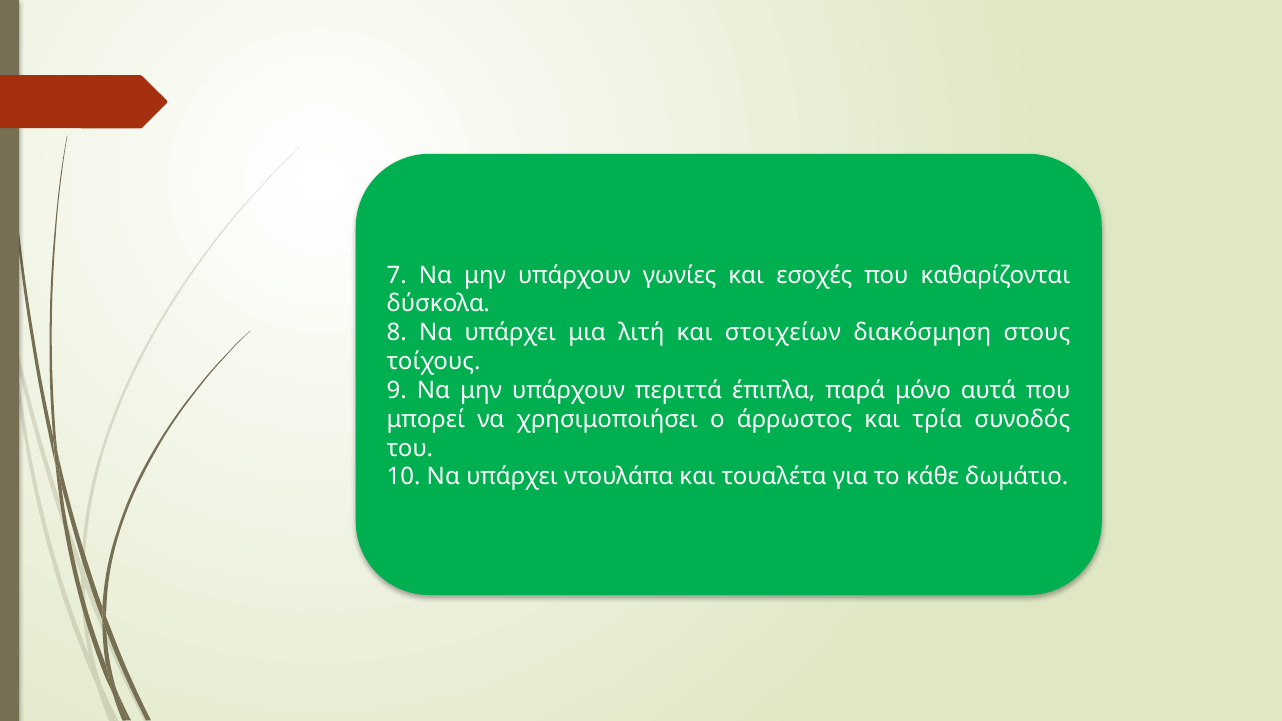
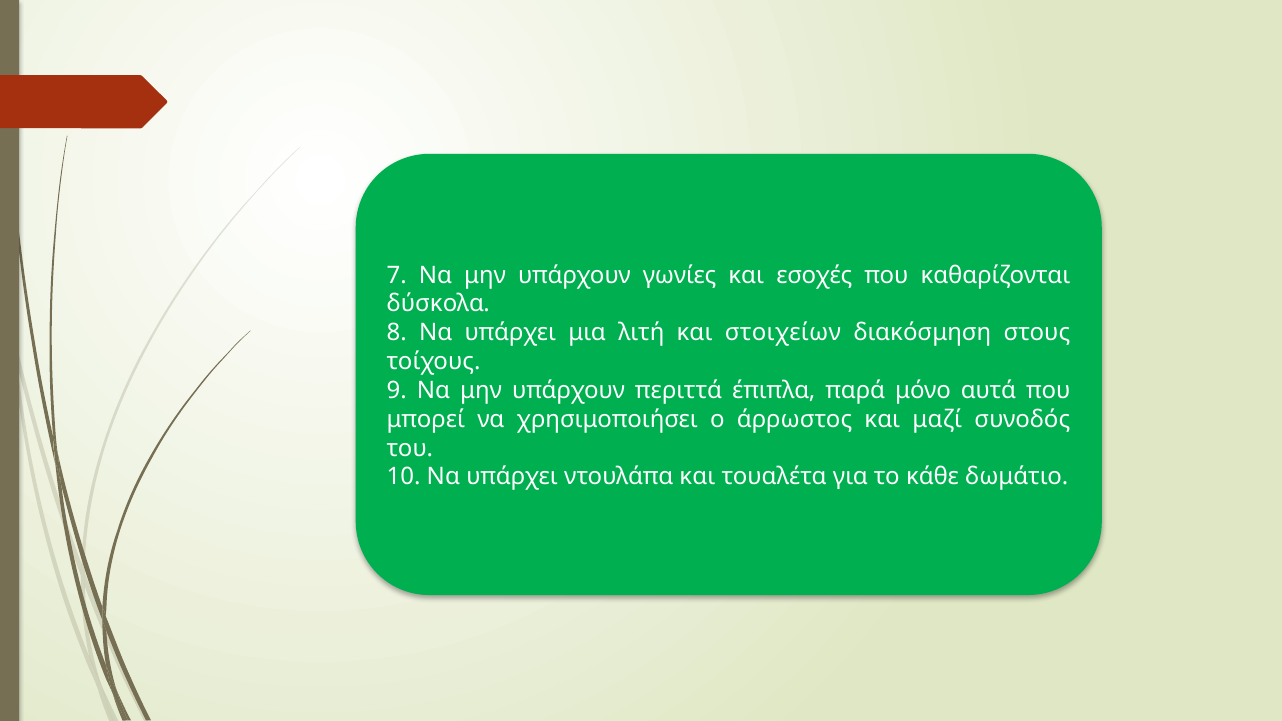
τρία: τρία -> μαζί
